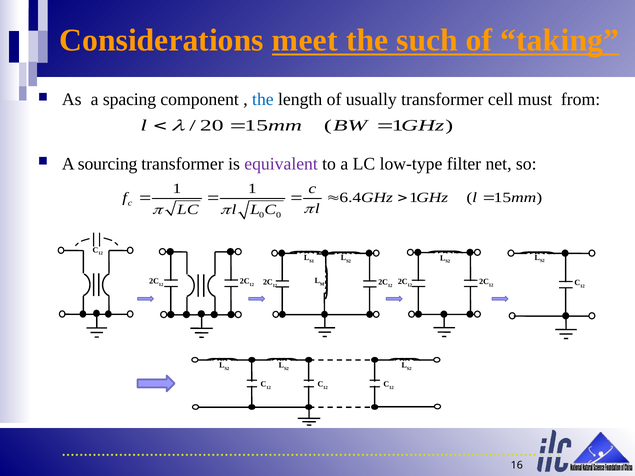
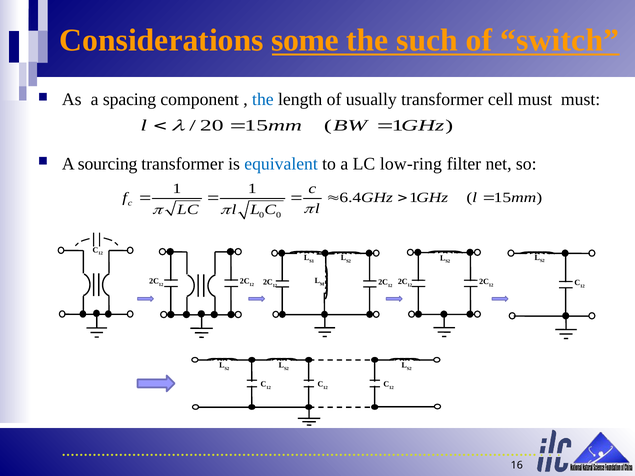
meet: meet -> some
taking: taking -> switch
must from: from -> must
equivalent colour: purple -> blue
low-type: low-type -> low-ring
